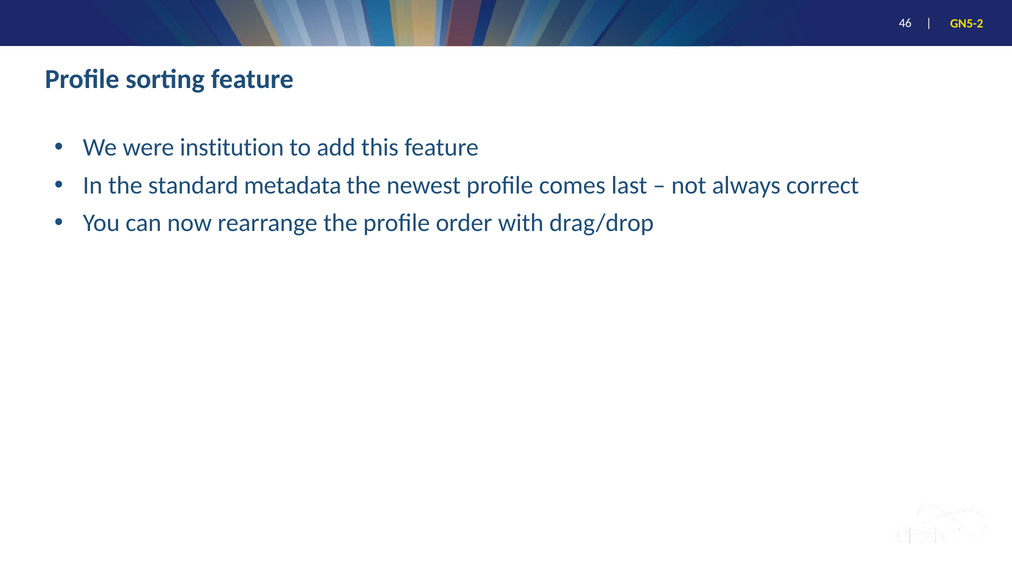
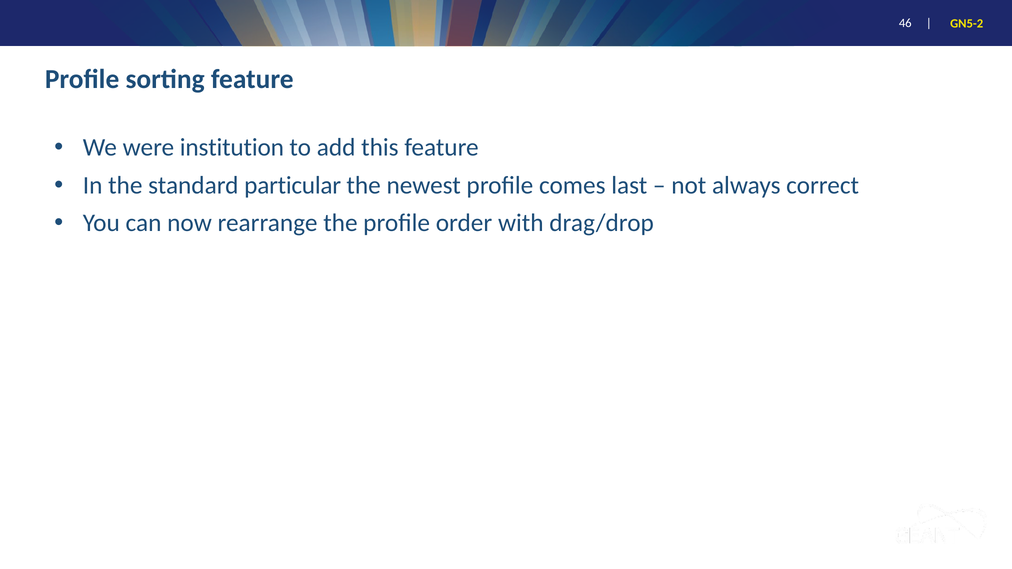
metadata: metadata -> particular
